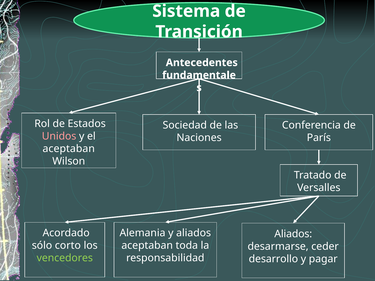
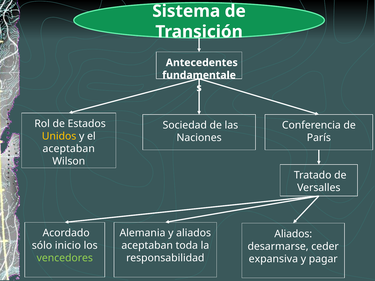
Unidos colour: pink -> yellow
corto: corto -> inicio
desarrollo: desarrollo -> expansiva
